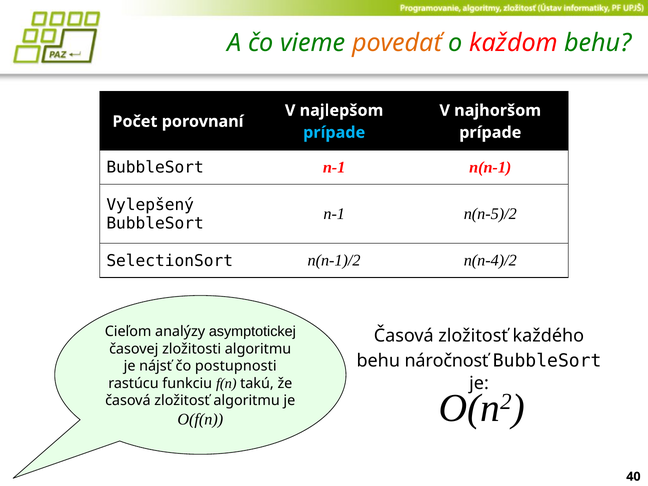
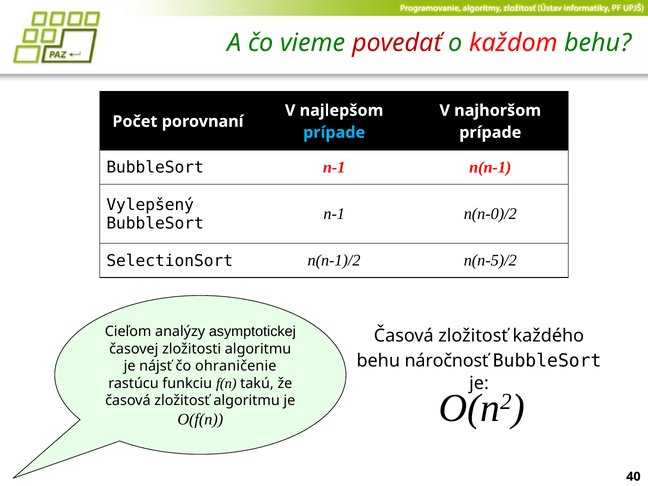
povedať colour: orange -> red
n(n-5)/2: n(n-5)/2 -> n(n-0)/2
n(n-4)/2: n(n-4)/2 -> n(n-5)/2
postupnosti: postupnosti -> ohraničenie
